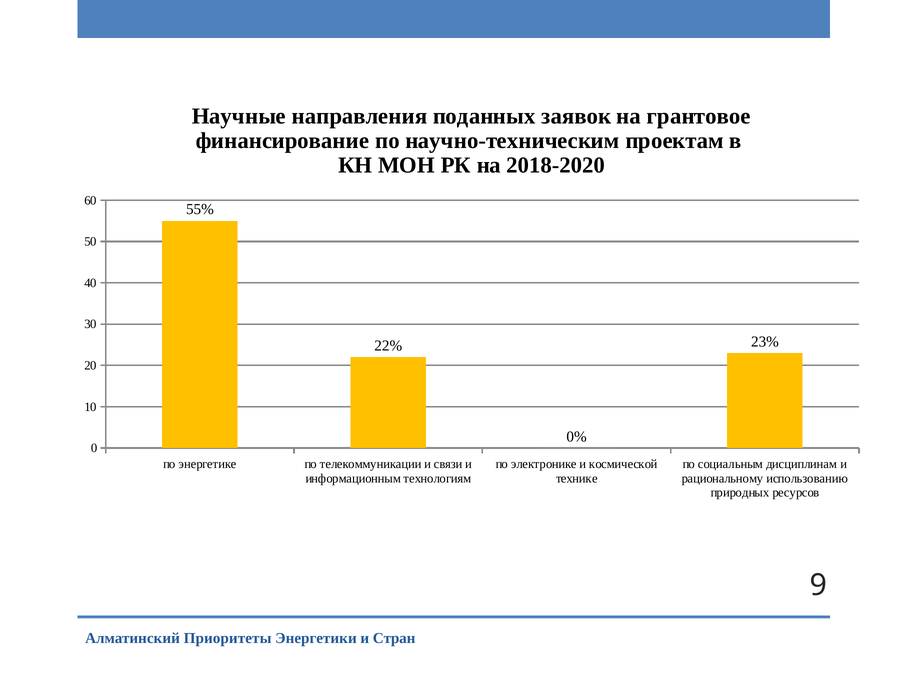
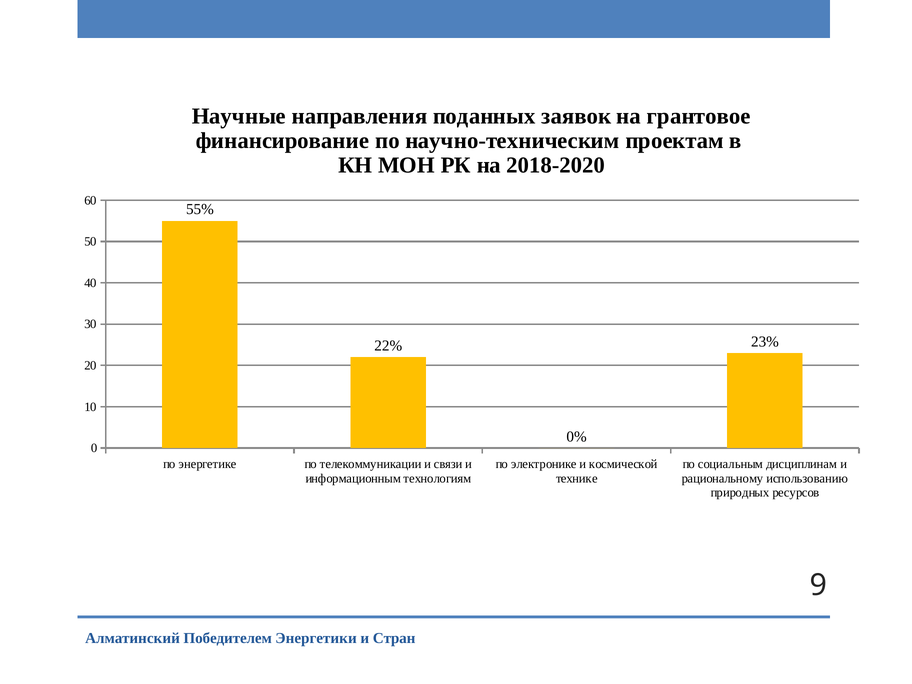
Приоритеты: Приоритеты -> Победителем
